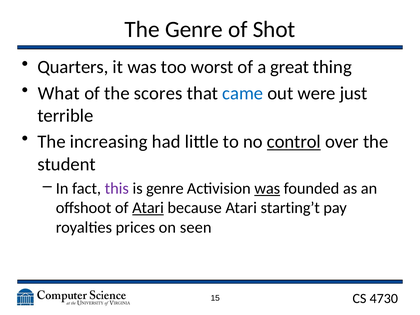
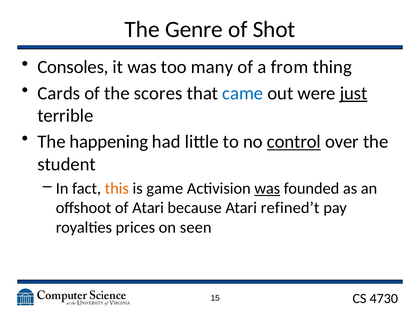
Quarters: Quarters -> Consoles
worst: worst -> many
great: great -> from
What: What -> Cards
just underline: none -> present
increasing: increasing -> happening
this colour: purple -> orange
is genre: genre -> game
Atari at (148, 208) underline: present -> none
starting’t: starting’t -> refined’t
